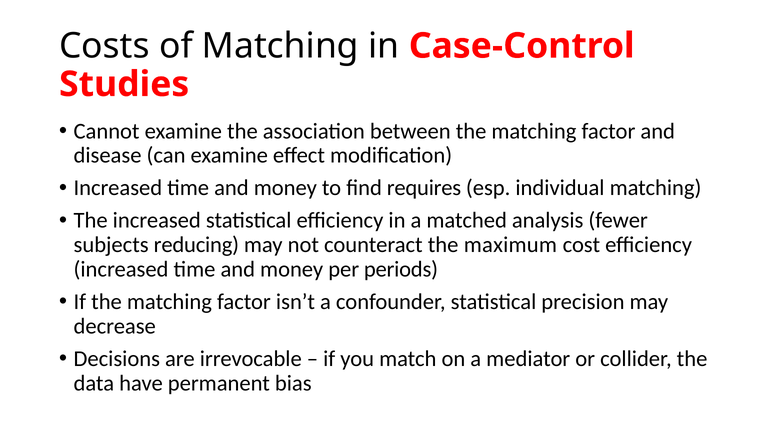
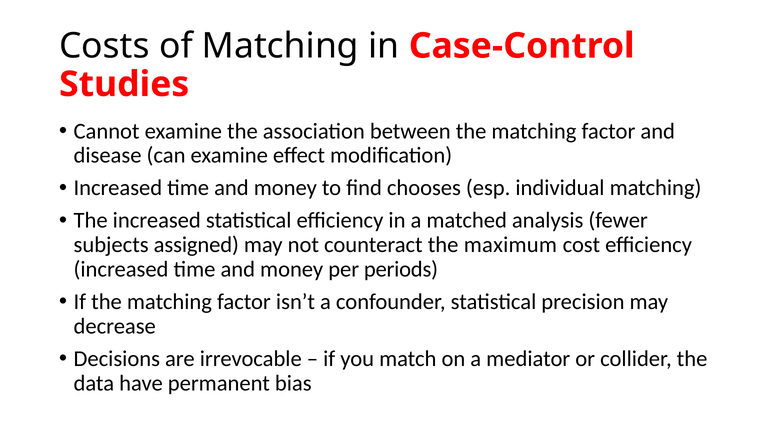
requires: requires -> chooses
reducing: reducing -> assigned
